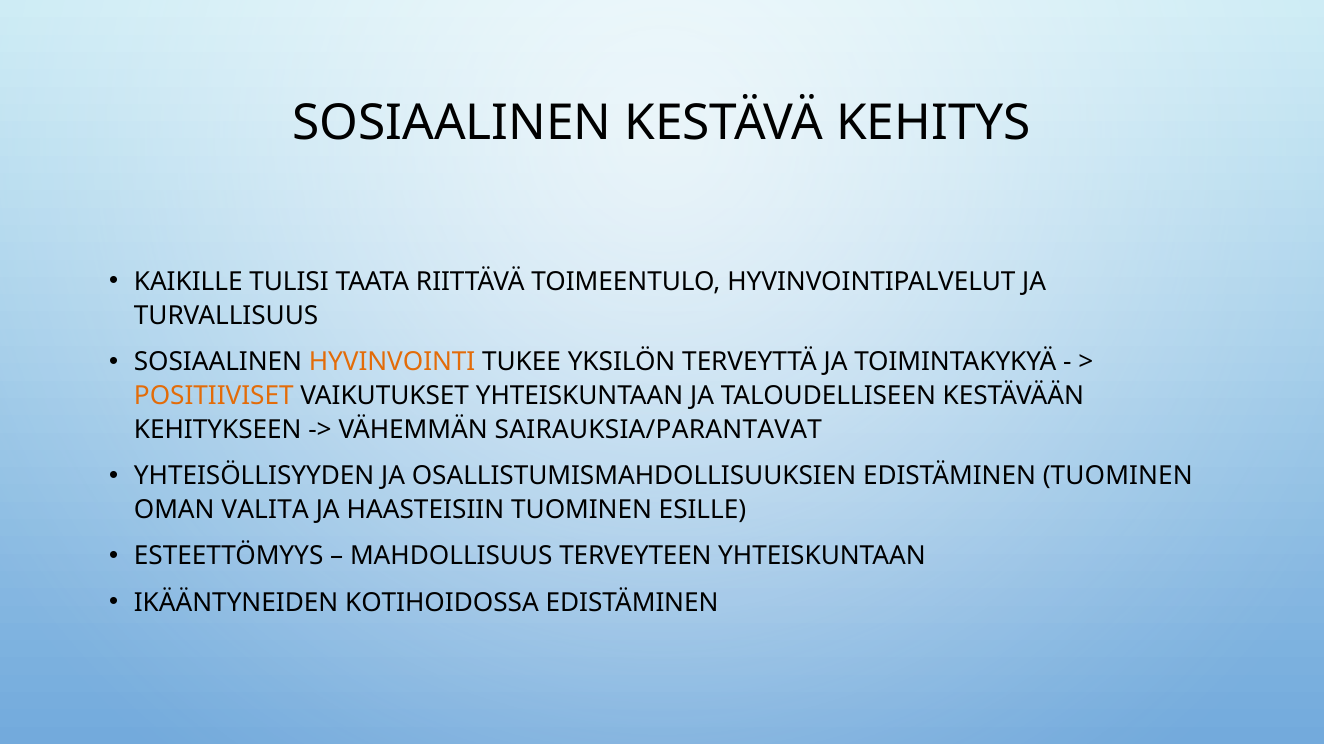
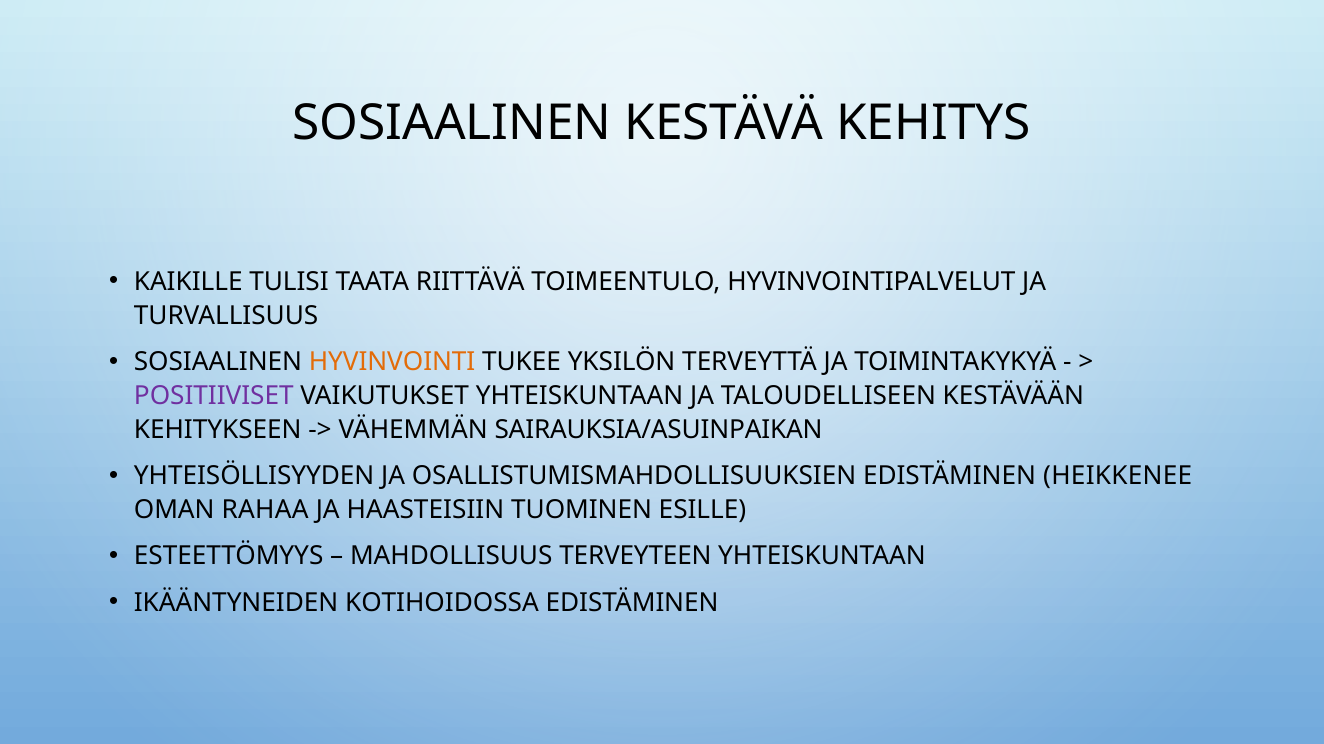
POSITIIVISET colour: orange -> purple
SAIRAUKSIA/PARANTAVAT: SAIRAUKSIA/PARANTAVAT -> SAIRAUKSIA/ASUINPAIKAN
EDISTÄMINEN TUOMINEN: TUOMINEN -> HEIKKENEE
VALITA: VALITA -> RAHAA
